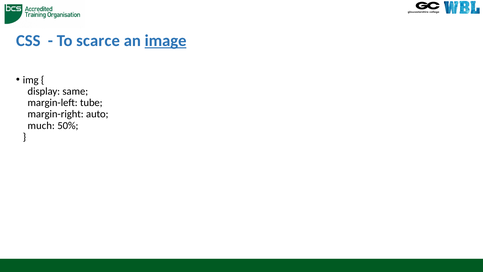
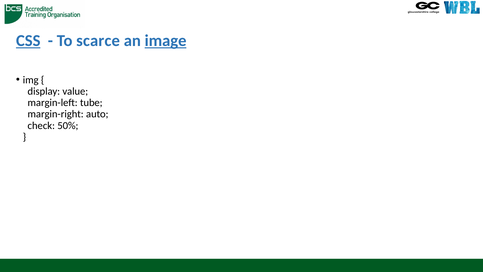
CSS underline: none -> present
same: same -> value
much: much -> check
